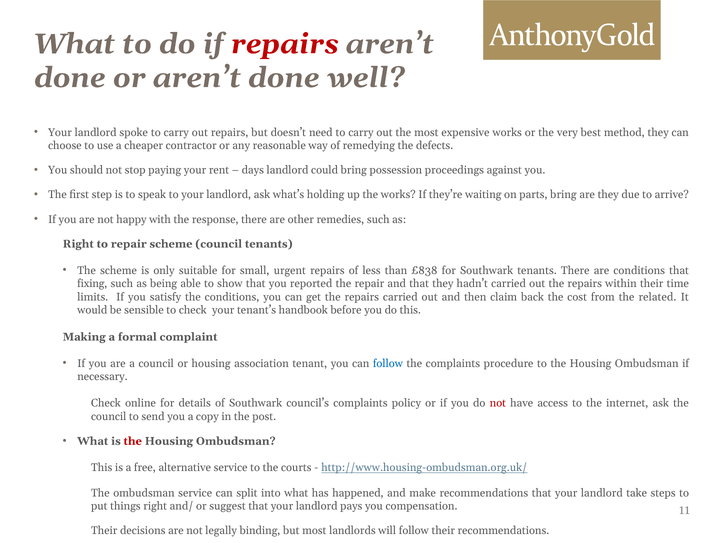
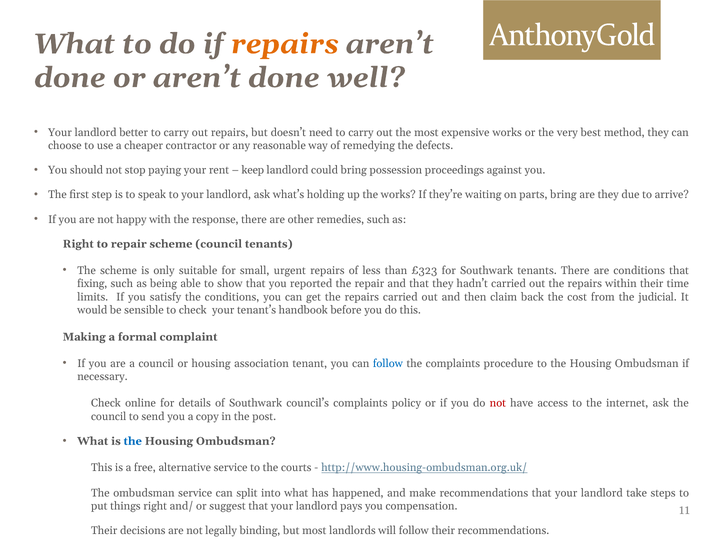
repairs at (285, 44) colour: red -> orange
spoke: spoke -> better
days: days -> keep
£838: £838 -> £323
related: related -> judicial
the at (133, 441) colour: red -> blue
